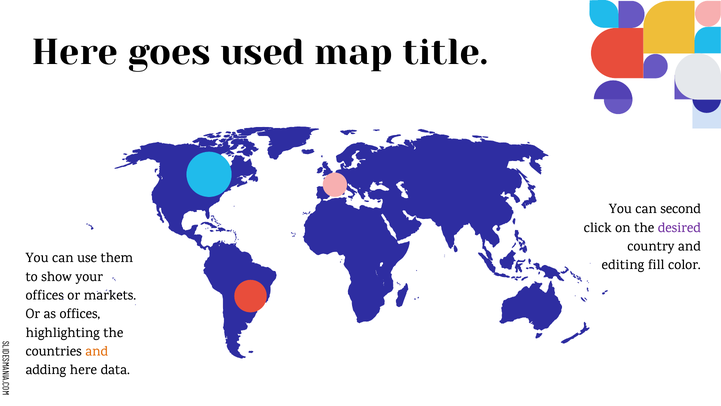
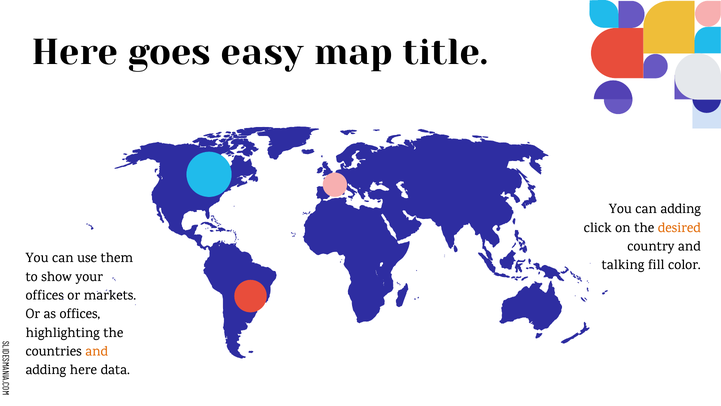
used: used -> easy
can second: second -> adding
desired colour: purple -> orange
editing: editing -> talking
